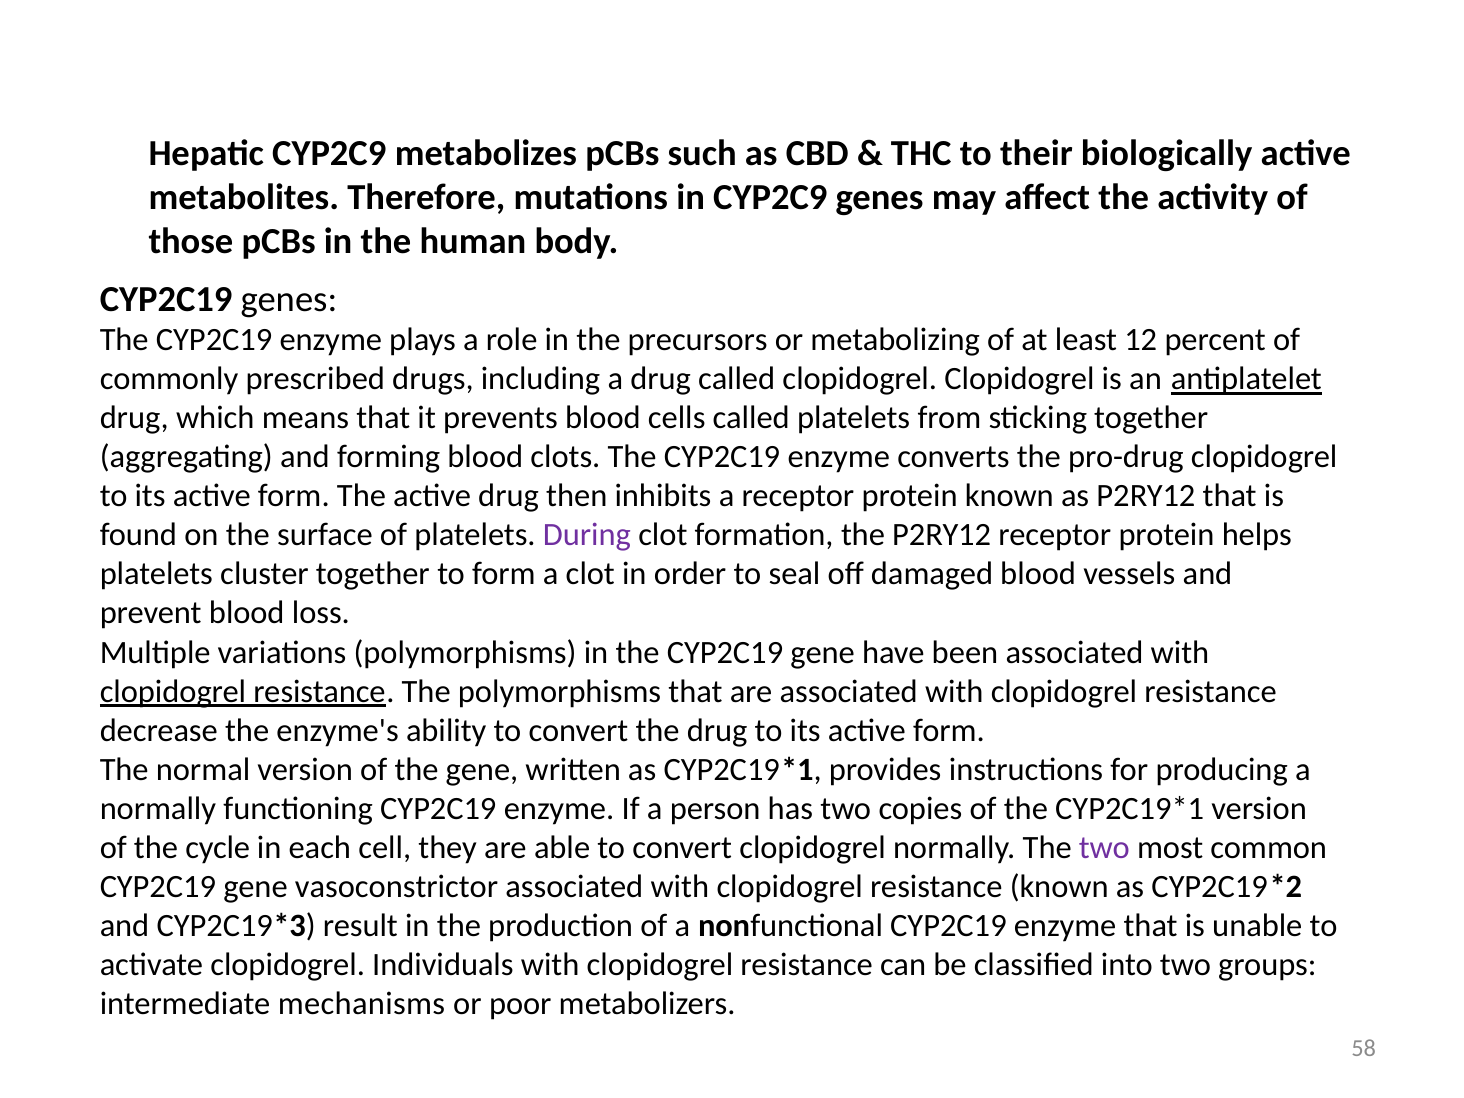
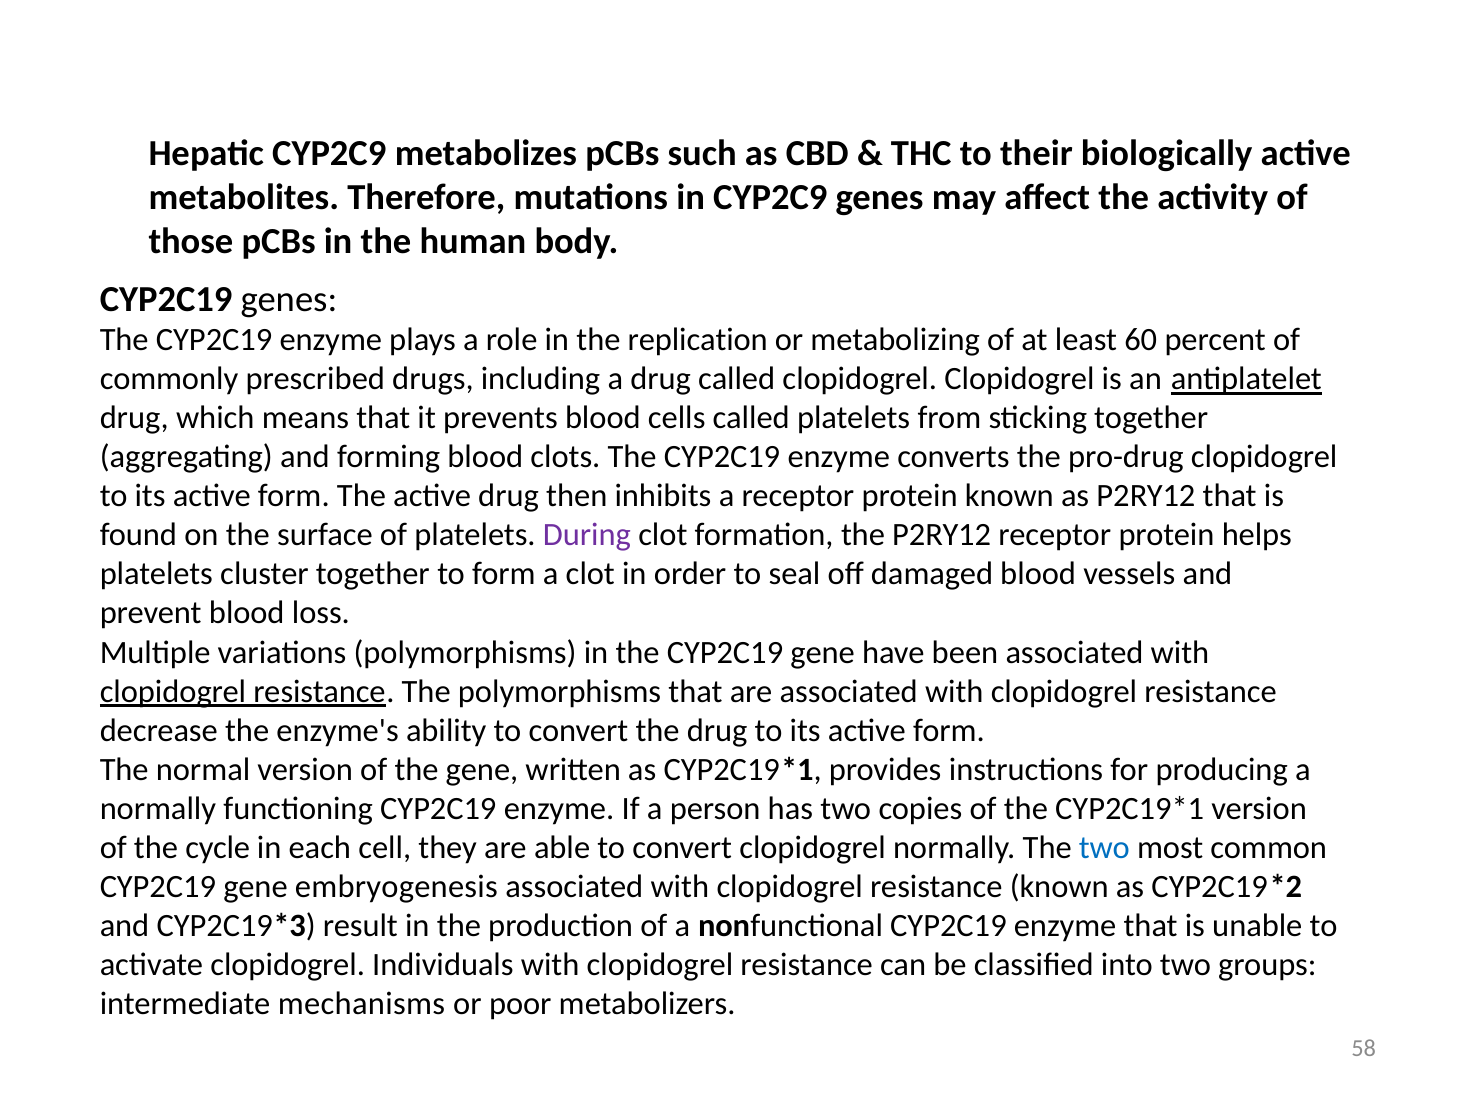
precursors: precursors -> replication
12: 12 -> 60
two at (1104, 847) colour: purple -> blue
vasoconstrictor: vasoconstrictor -> embryogenesis
